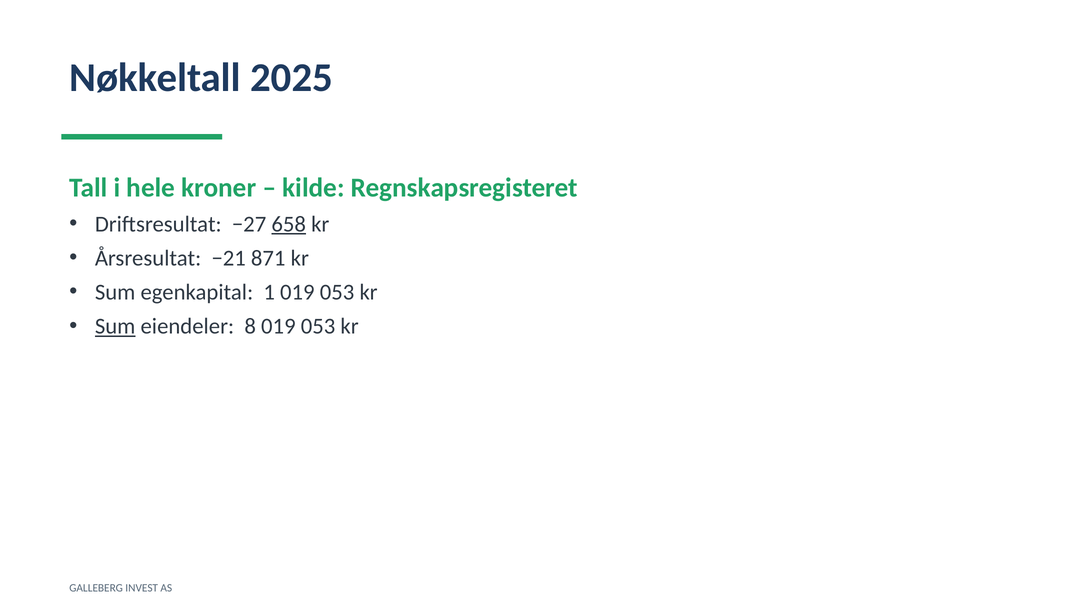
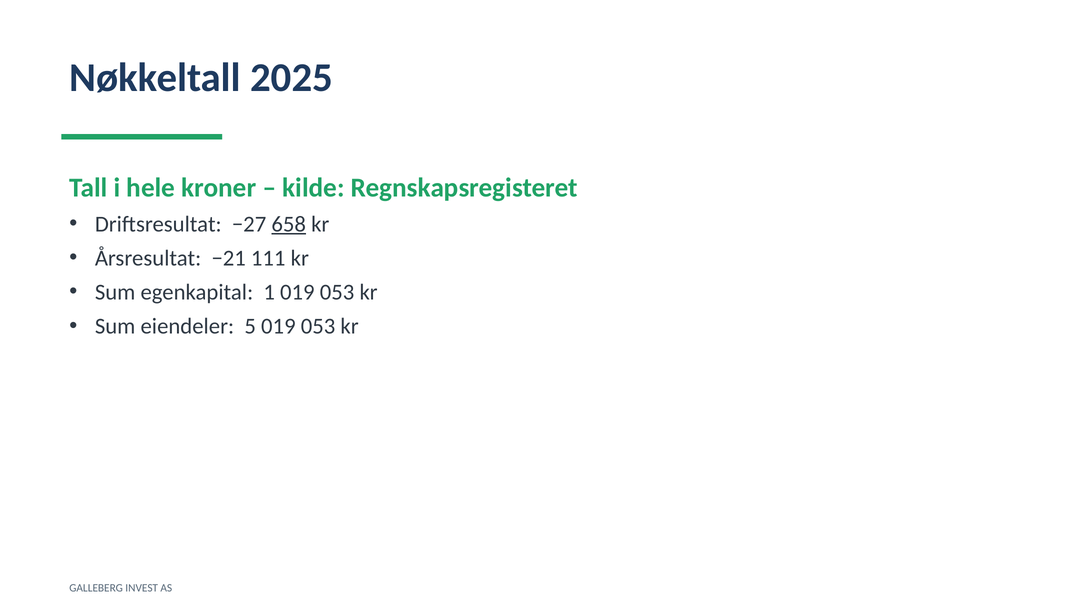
871: 871 -> 111
Sum at (115, 326) underline: present -> none
8: 8 -> 5
